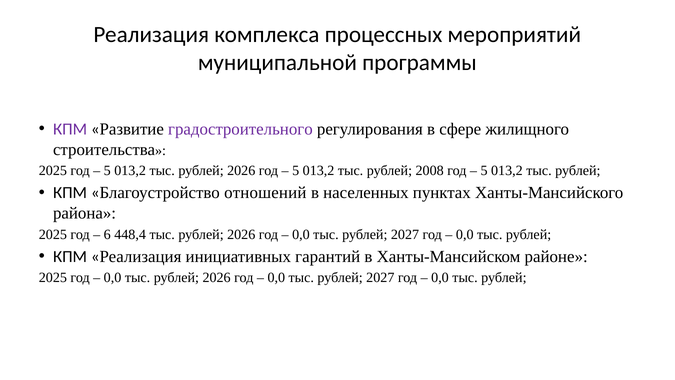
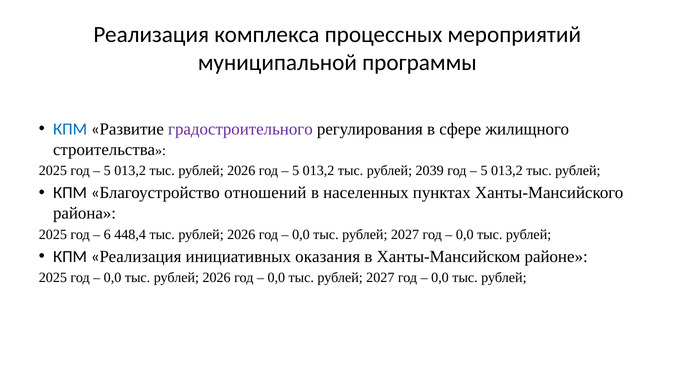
КПМ at (70, 129) colour: purple -> blue
2008: 2008 -> 2039
гарантий: гарантий -> оказания
